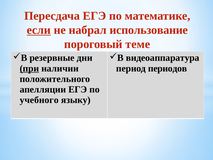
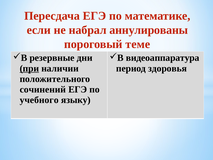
если underline: present -> none
использование: использование -> аннулированы
периодов: периодов -> здоровья
апелляции: апелляции -> сочинений
